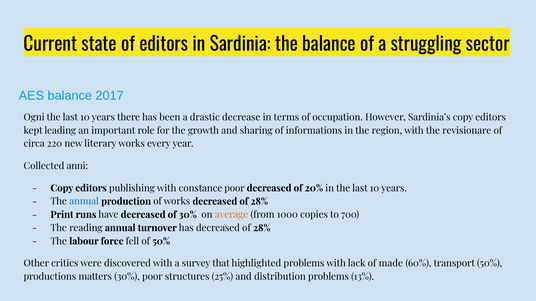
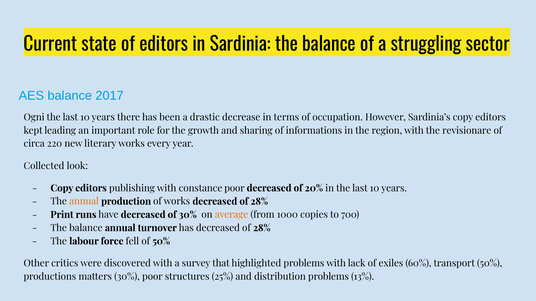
anni: anni -> look
annual at (84, 202) colour: blue -> orange
reading at (86, 228): reading -> balance
made: made -> exiles
